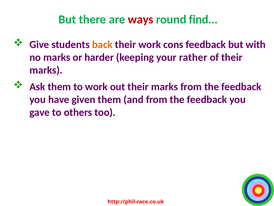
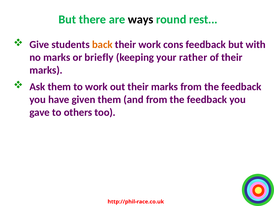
ways colour: red -> black
find: find -> rest
harder: harder -> briefly
